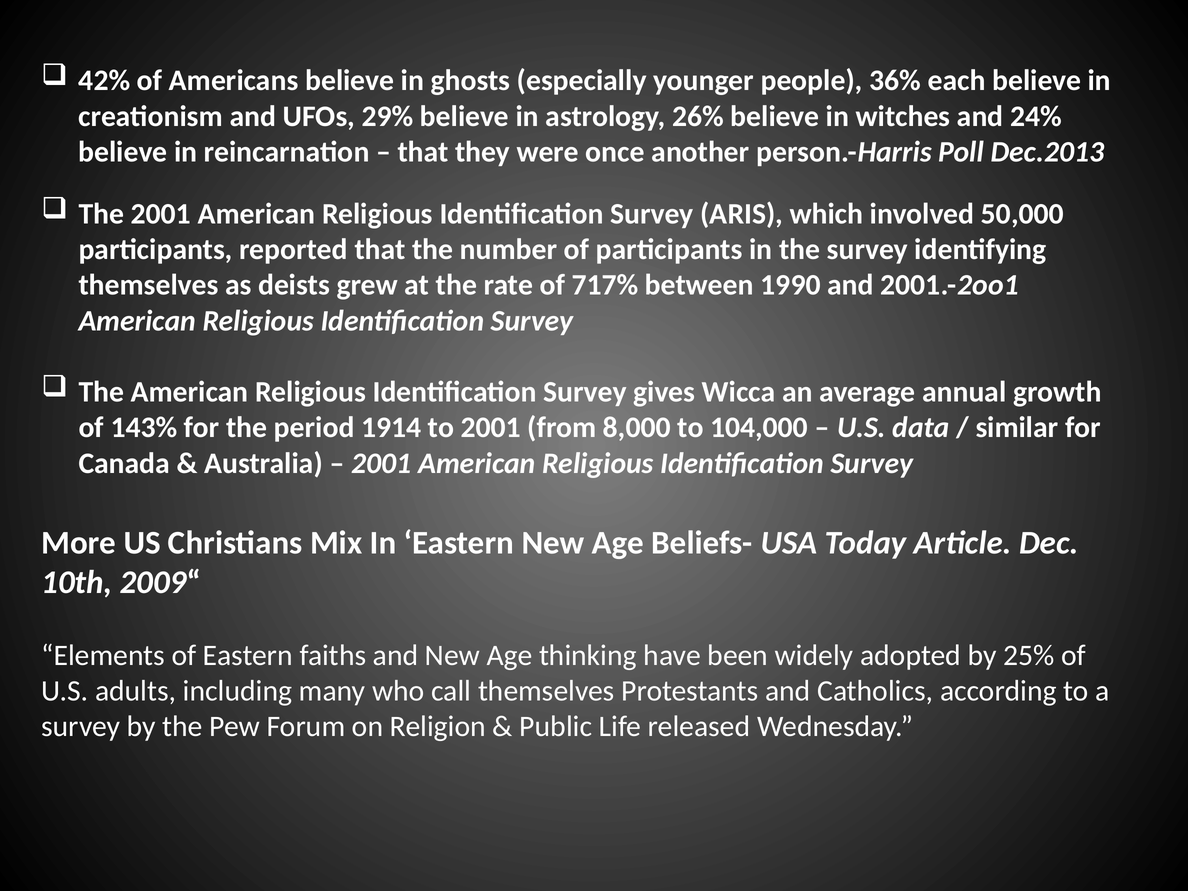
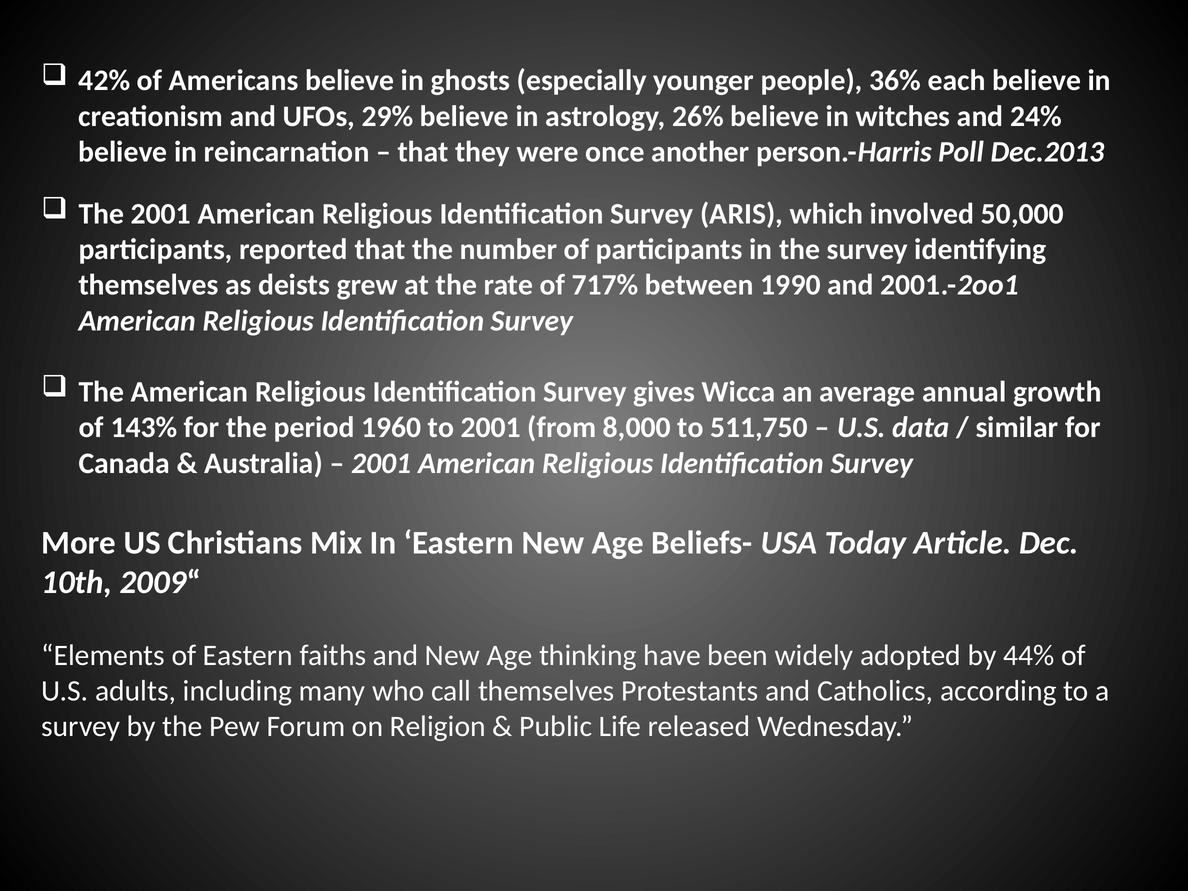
1914: 1914 -> 1960
104,000: 104,000 -> 511,750
25%: 25% -> 44%
